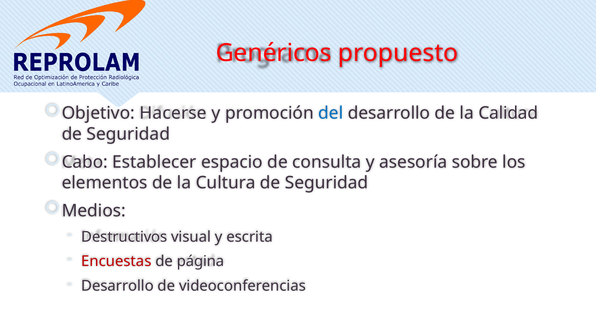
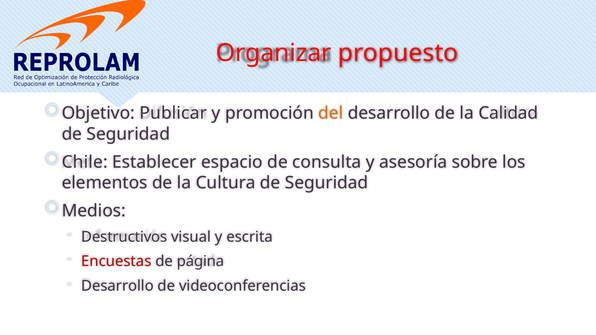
Genéricos: Genéricos -> Organizar
Hacerse: Hacerse -> Publicar
del colour: blue -> orange
Cabo: Cabo -> Chile
